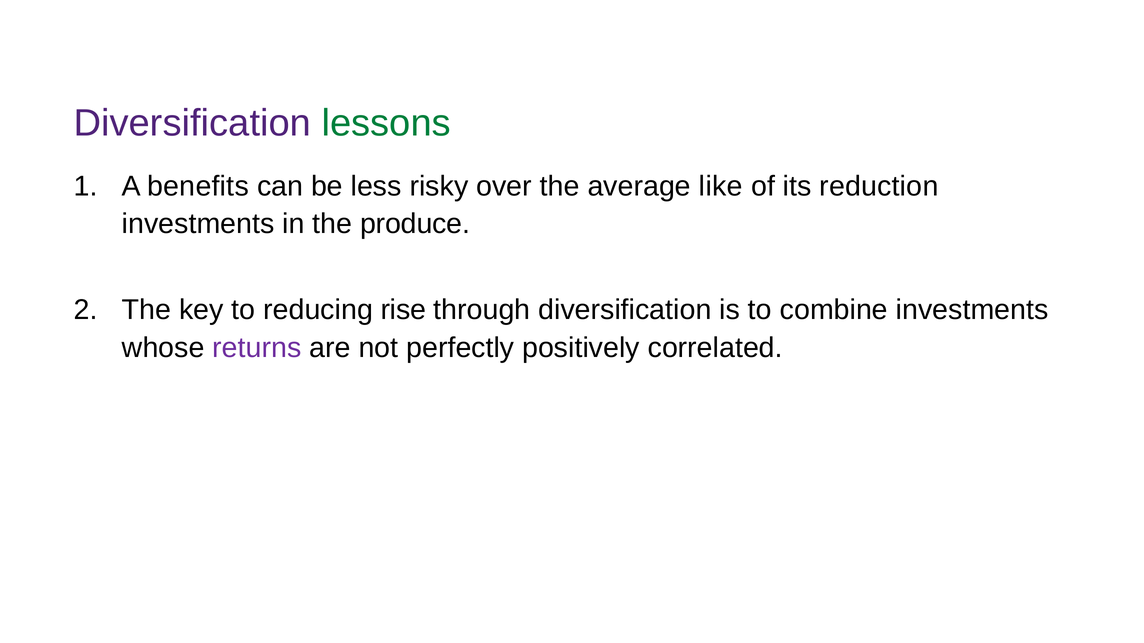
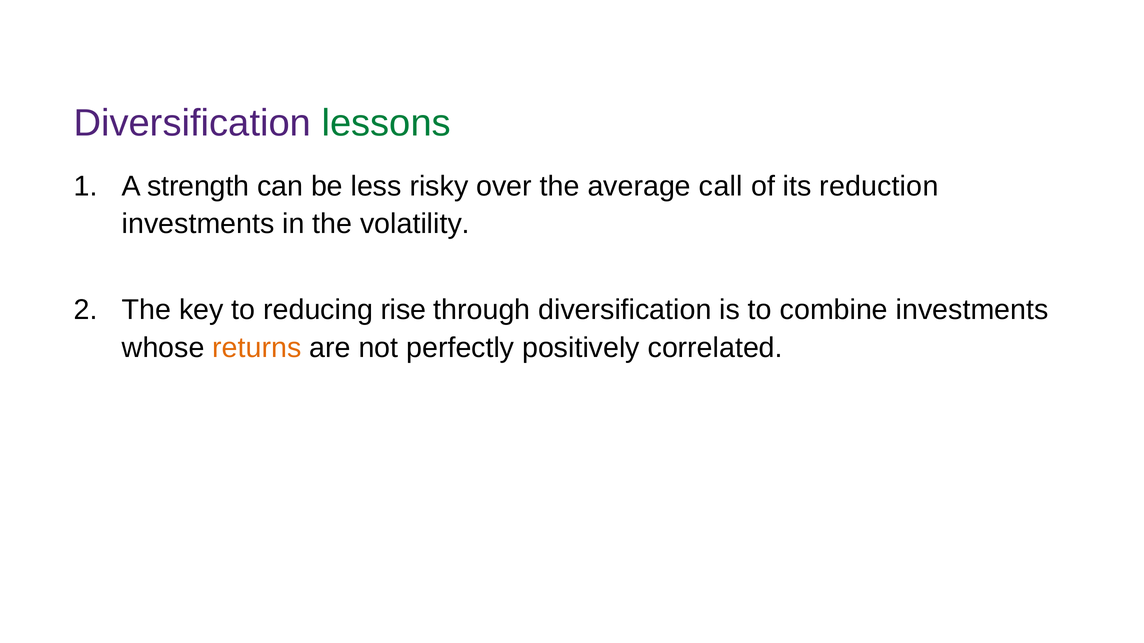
benefits: benefits -> strength
like: like -> call
produce: produce -> volatility
returns colour: purple -> orange
